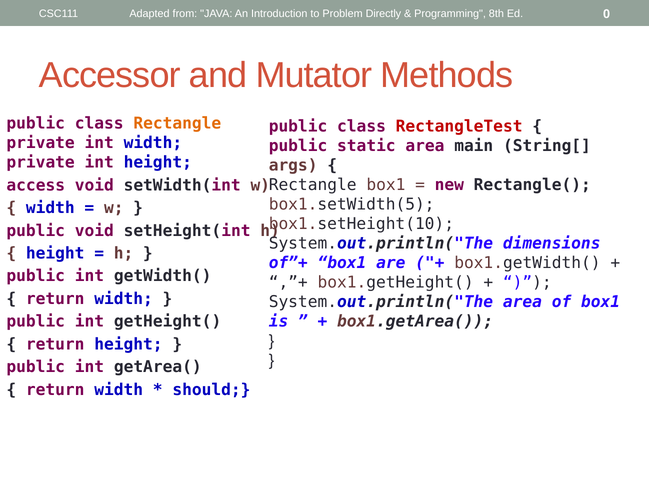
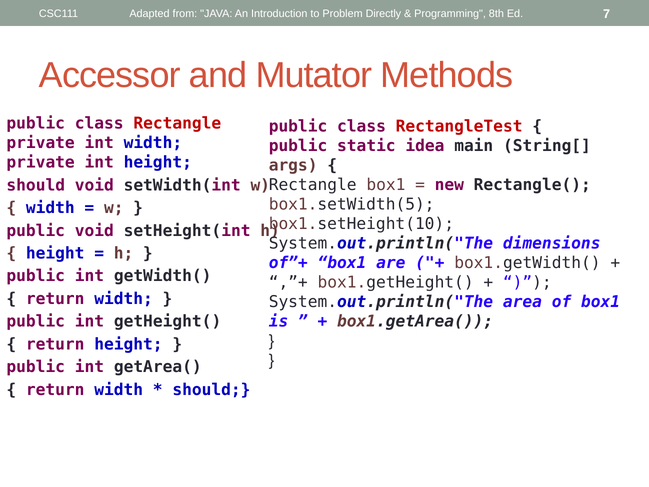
0: 0 -> 7
Rectangle at (177, 123) colour: orange -> red
static area: area -> idea
access at (36, 185): access -> should
